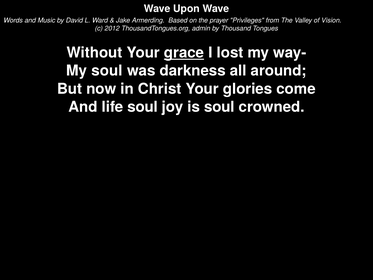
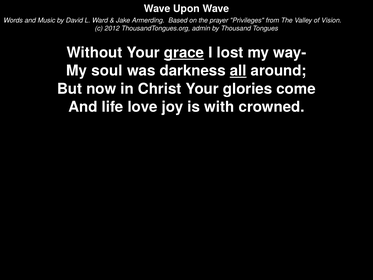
all underline: none -> present
life soul: soul -> love
is soul: soul -> with
